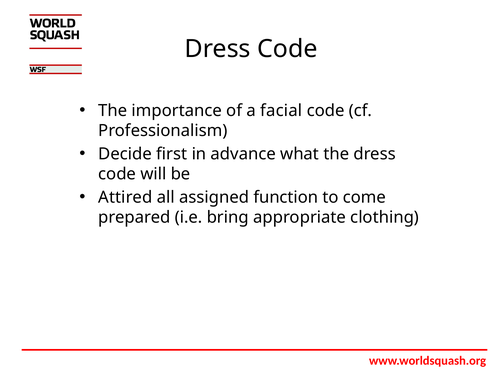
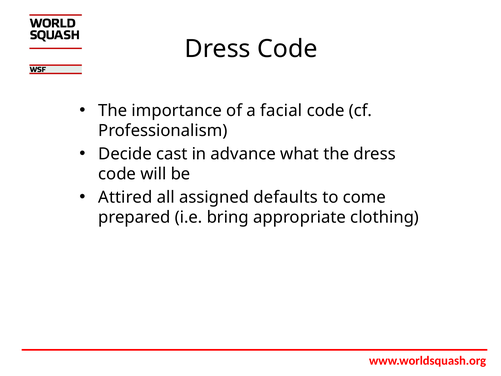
first: first -> cast
function: function -> defaults
